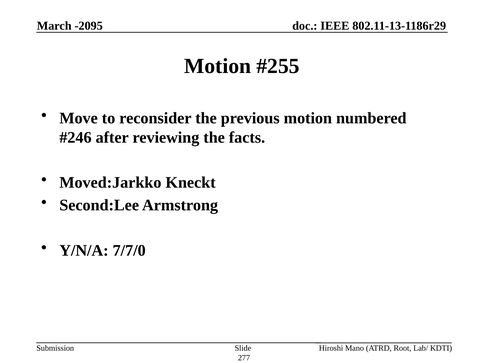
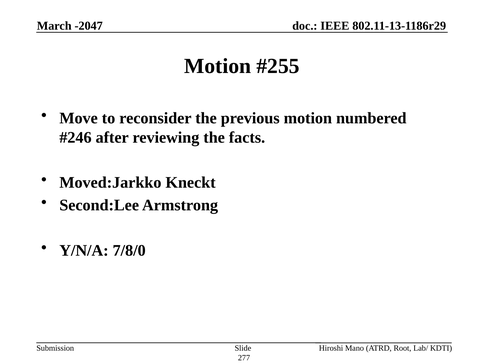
-2095: -2095 -> -2047
7/7/0: 7/7/0 -> 7/8/0
